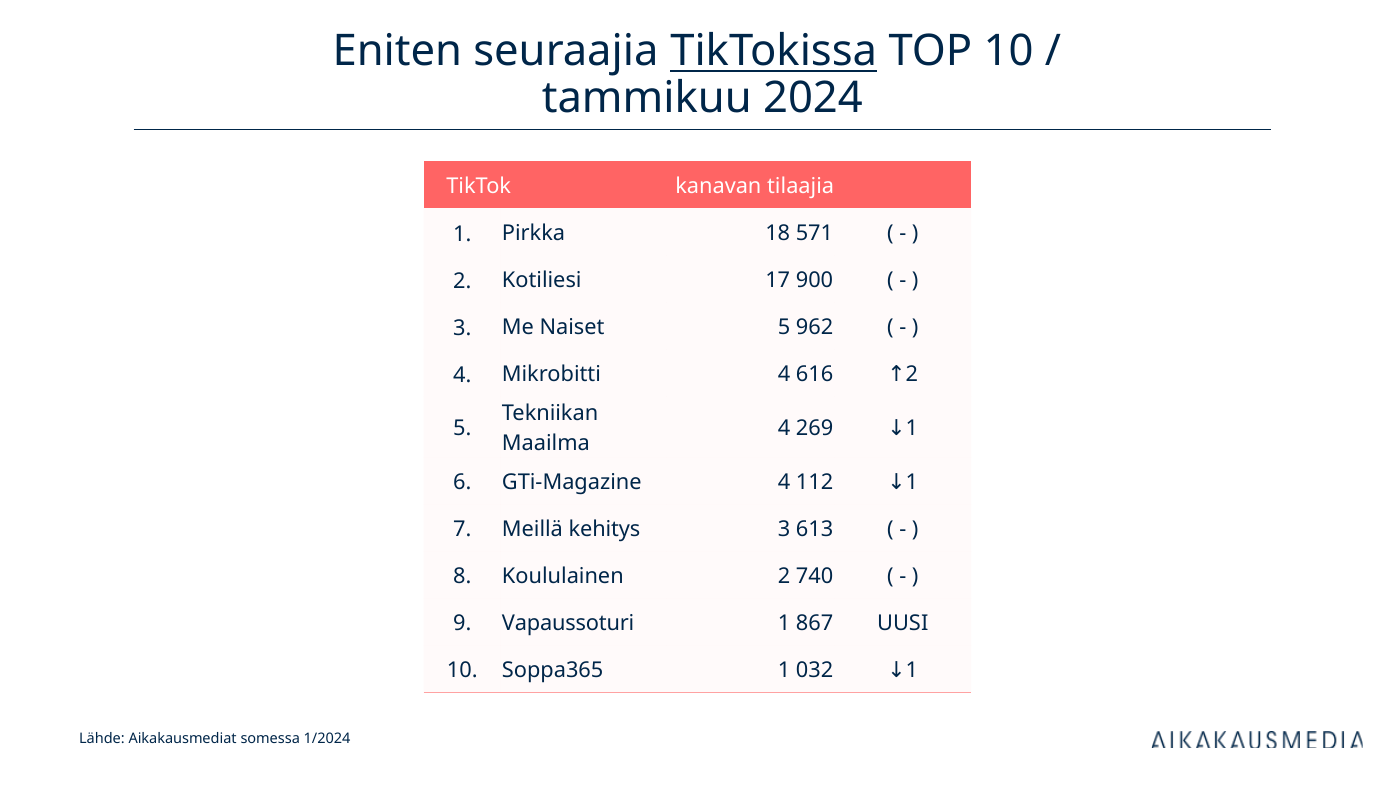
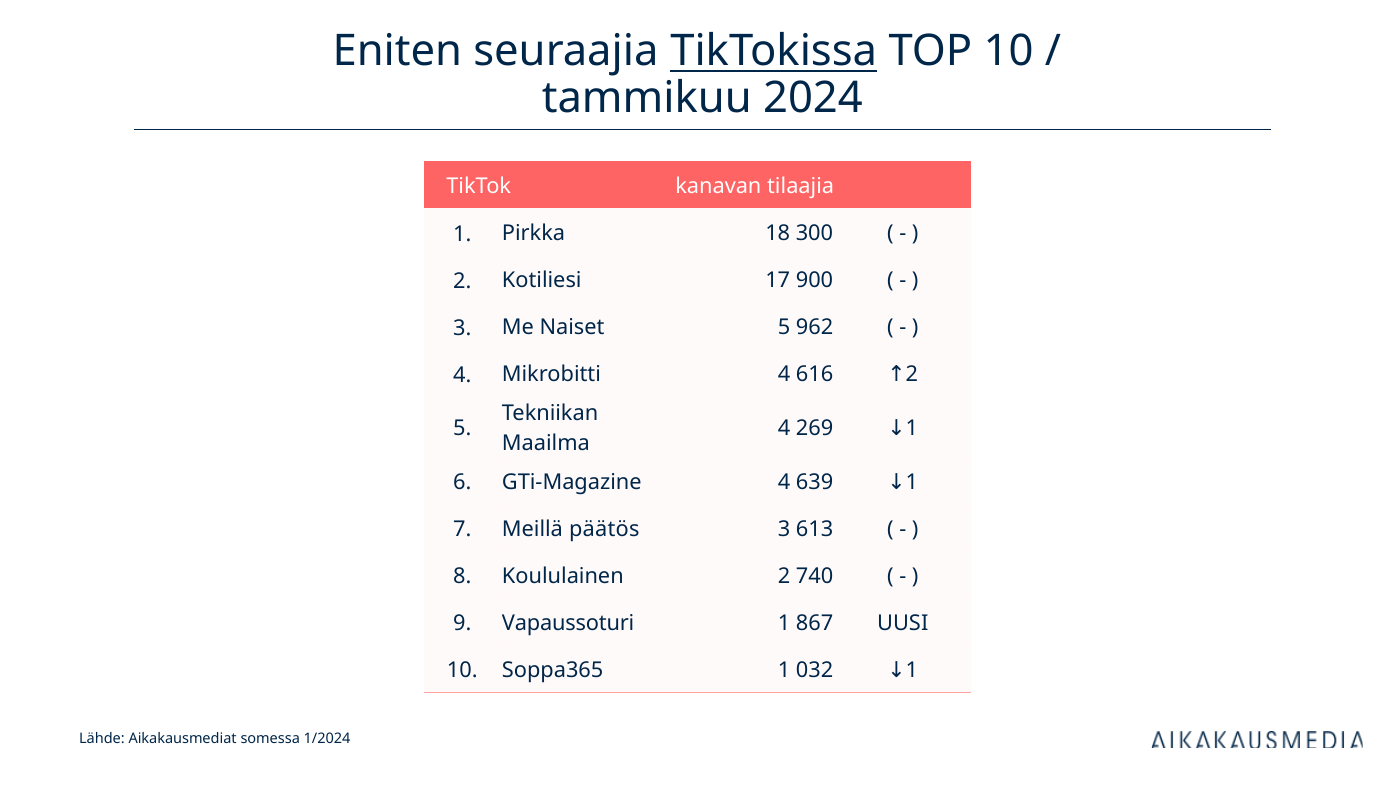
571: 571 -> 300
112: 112 -> 639
kehitys: kehitys -> päätös
